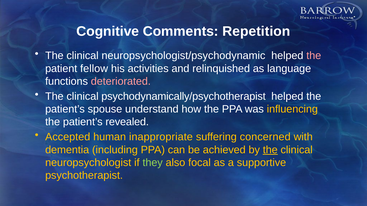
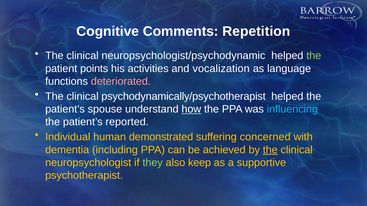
the at (314, 56) colour: pink -> light green
fellow: fellow -> points
relinquished: relinquished -> vocalization
how underline: none -> present
influencing colour: yellow -> light blue
revealed: revealed -> reported
Accepted: Accepted -> Individual
inappropriate: inappropriate -> demonstrated
focal: focal -> keep
